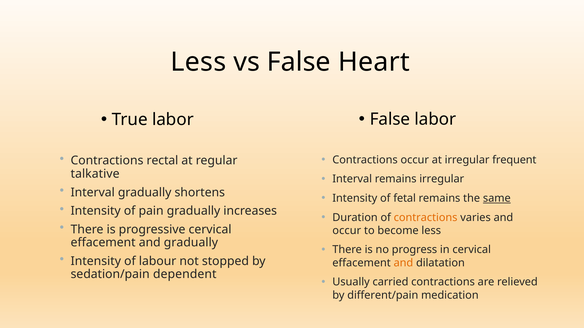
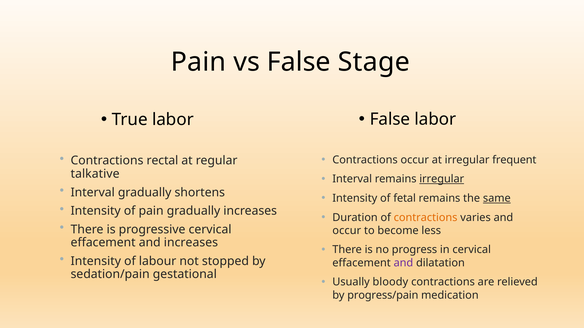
Less at (198, 62): Less -> Pain
Heart: Heart -> Stage
irregular at (442, 179) underline: none -> present
and gradually: gradually -> increases
and at (403, 263) colour: orange -> purple
dependent: dependent -> gestational
carried: carried -> bloody
different/pain: different/pain -> progress/pain
